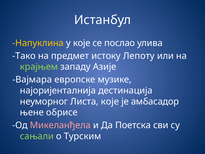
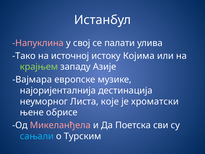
Напуклина colour: yellow -> pink
у које: које -> свој
послао: послао -> палати
предмет: предмет -> источној
Лепоту: Лепоту -> Којима
амбасадор: амбасадор -> хроматски
сањали colour: light green -> light blue
